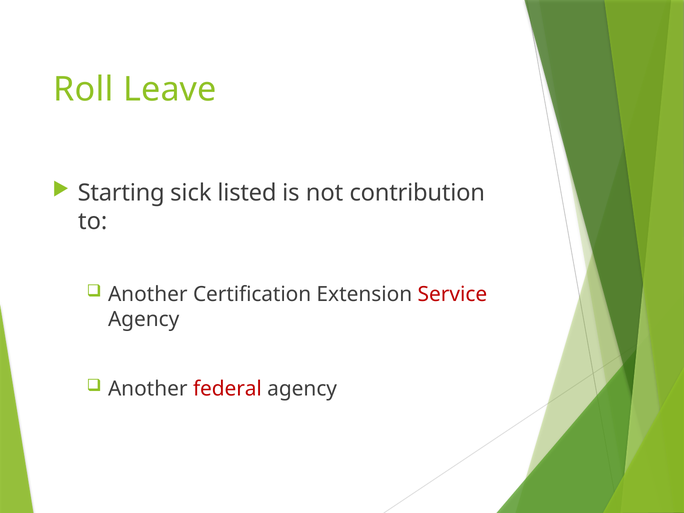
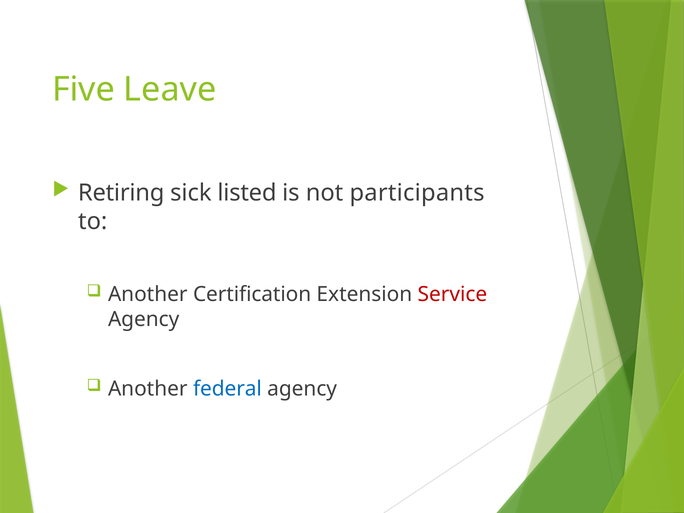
Roll: Roll -> Five
Starting: Starting -> Retiring
contribution: contribution -> participants
federal colour: red -> blue
